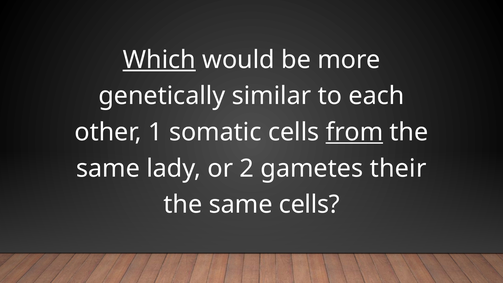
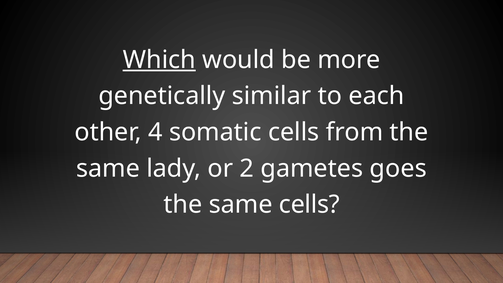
1: 1 -> 4
from underline: present -> none
their: their -> goes
